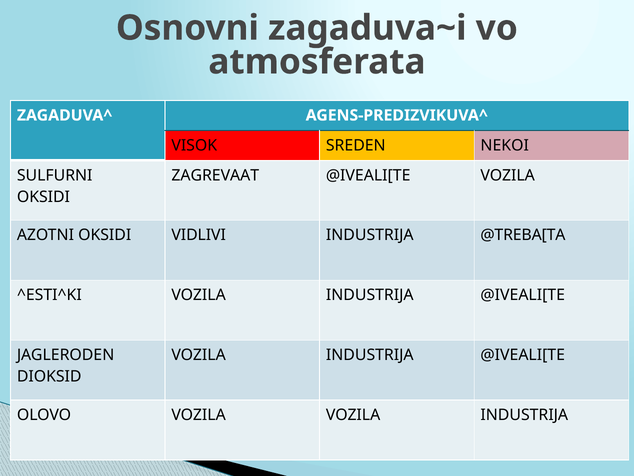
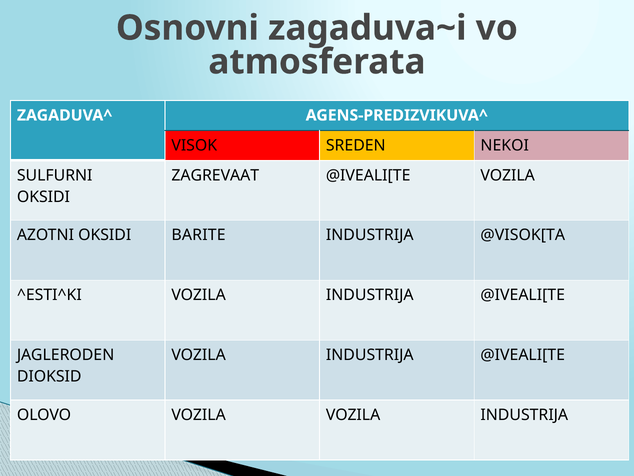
VIDLIVI: VIDLIVI -> BARITE
@TREBA[TA: @TREBA[TA -> @VISOK[TA
